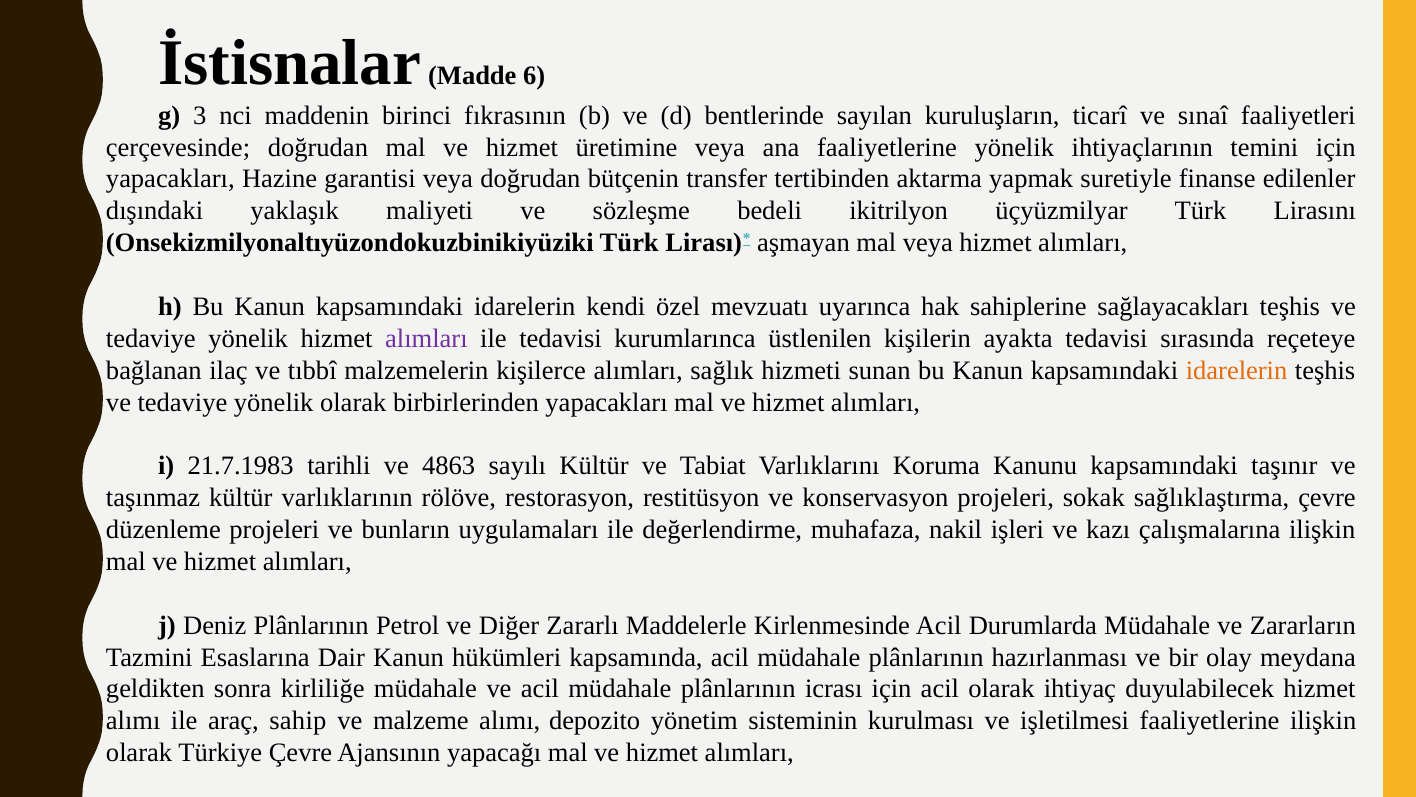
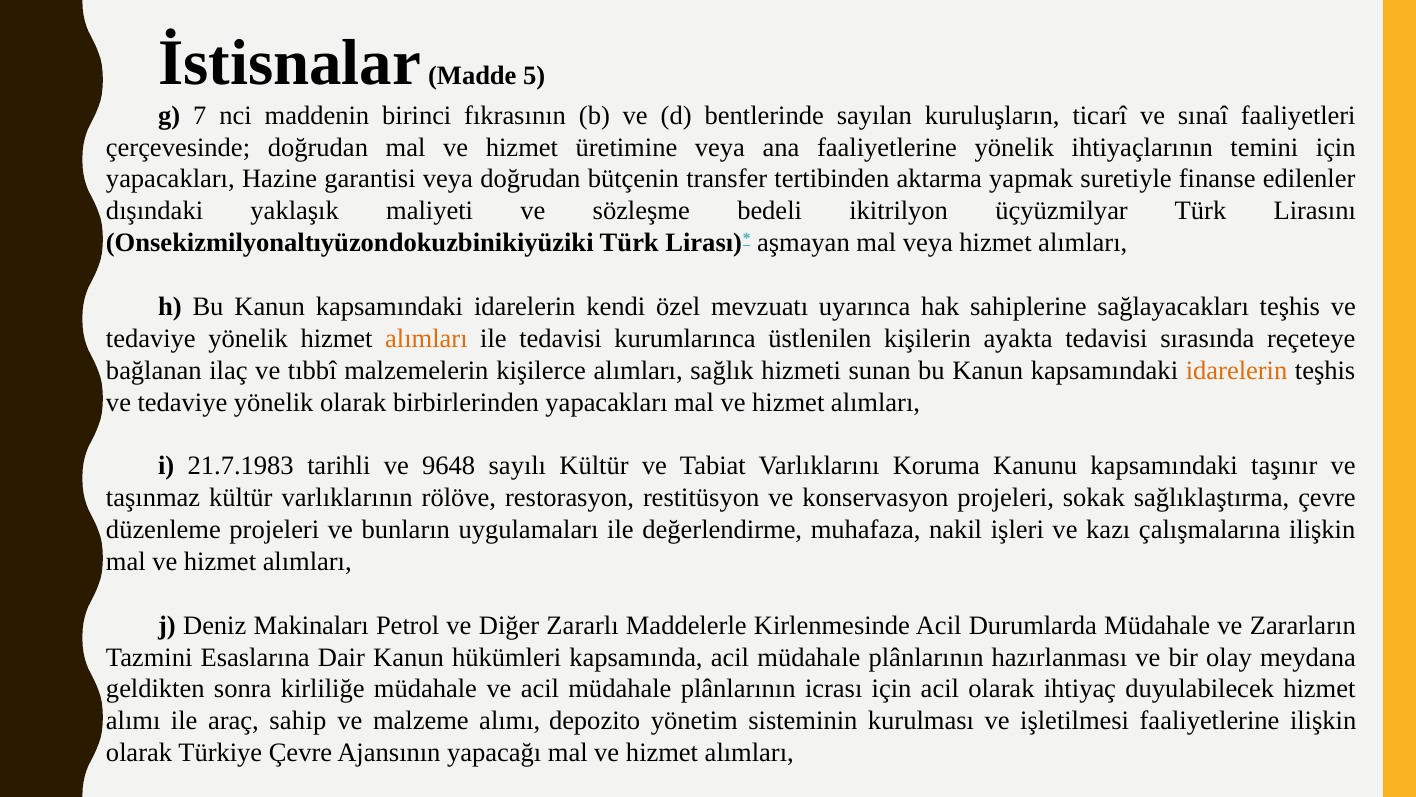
6: 6 -> 5
3: 3 -> 7
alımları at (426, 338) colour: purple -> orange
4863: 4863 -> 9648
Deniz Plânlarının: Plânlarının -> Makinaları
